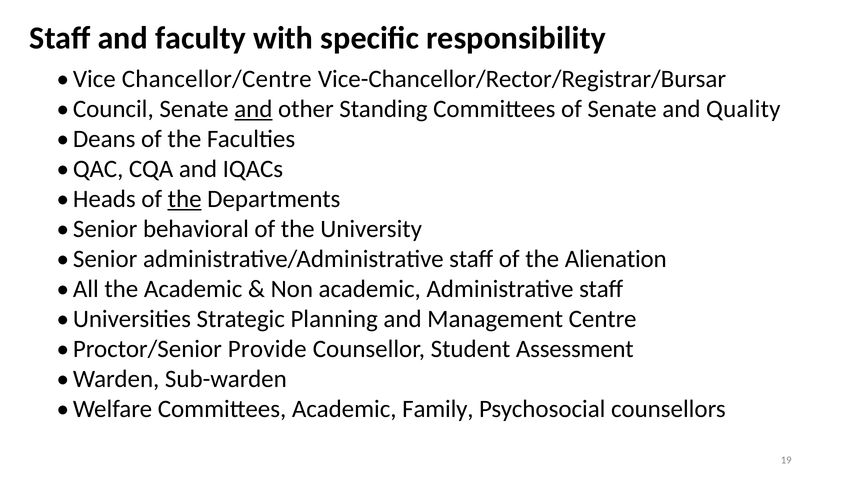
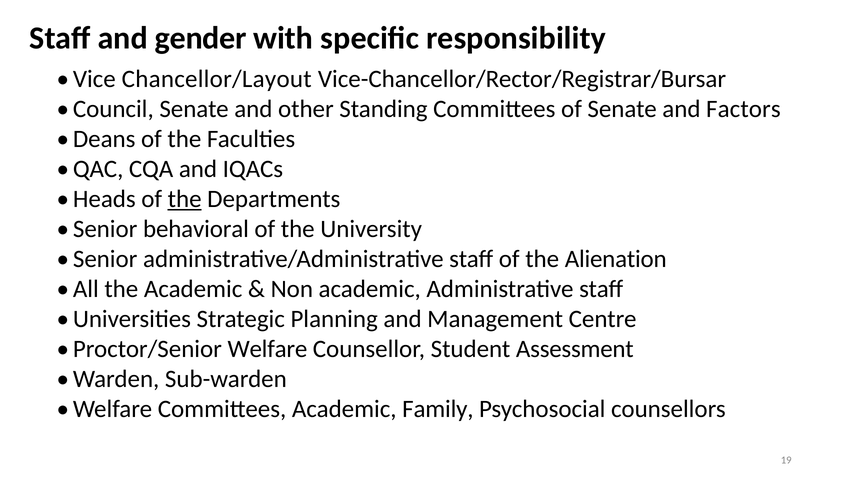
faculty: faculty -> gender
Chancellor/Centre: Chancellor/Centre -> Chancellor/Layout
and at (253, 109) underline: present -> none
Quality: Quality -> Factors
Proctor/Senior Provide: Provide -> Welfare
